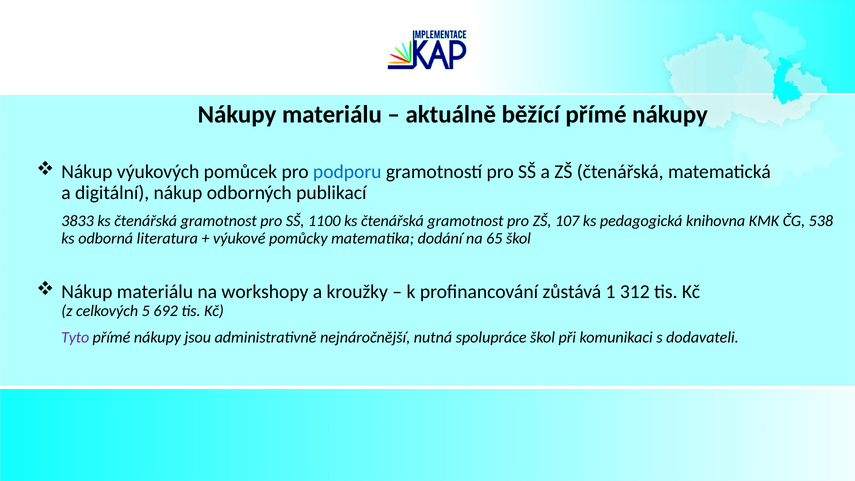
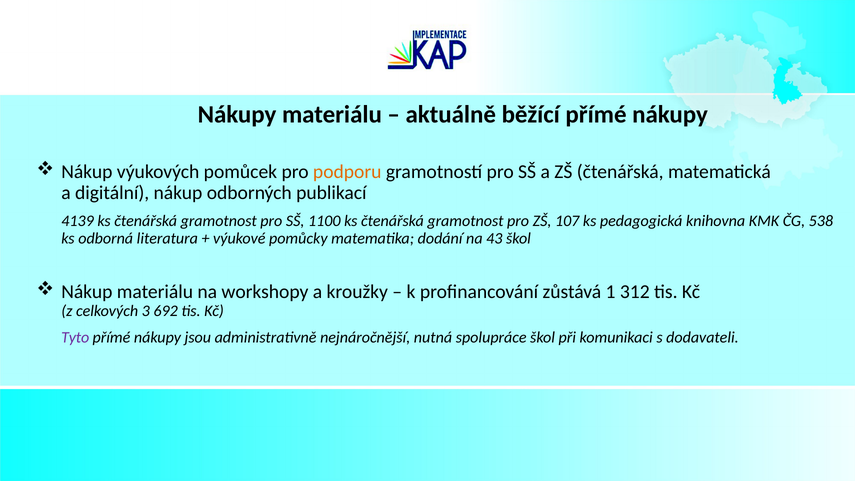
podporu colour: blue -> orange
3833: 3833 -> 4139
65: 65 -> 43
5: 5 -> 3
